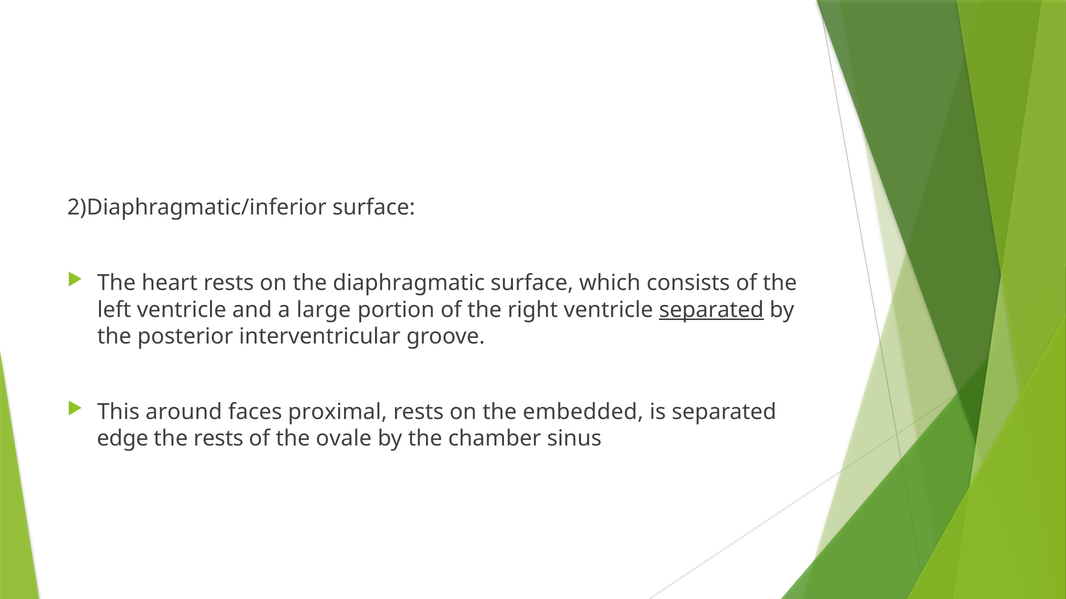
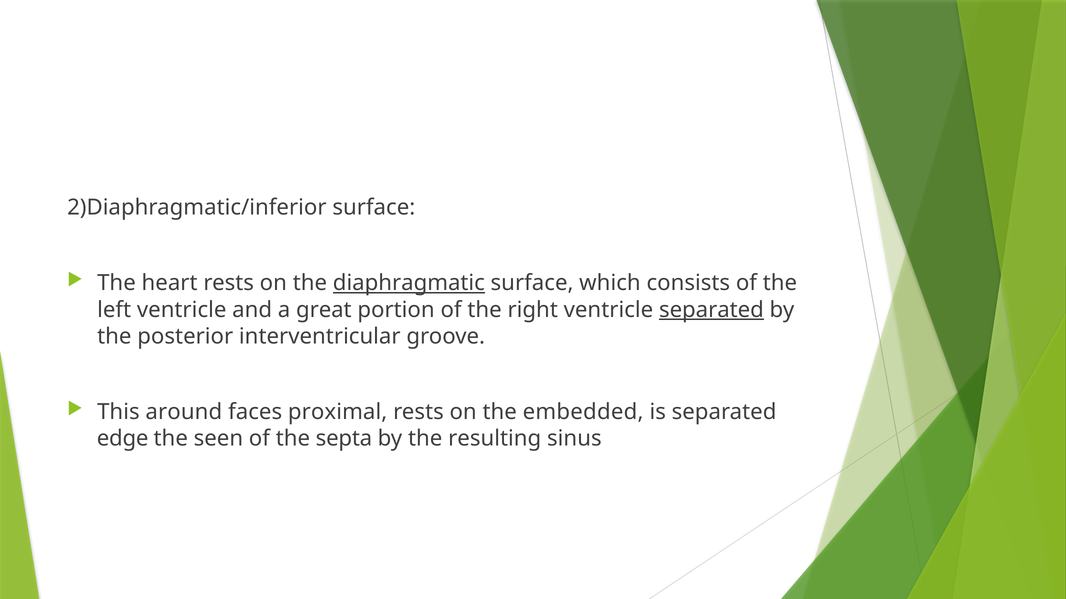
diaphragmatic underline: none -> present
large: large -> great
the rests: rests -> seen
ovale: ovale -> septa
chamber: chamber -> resulting
